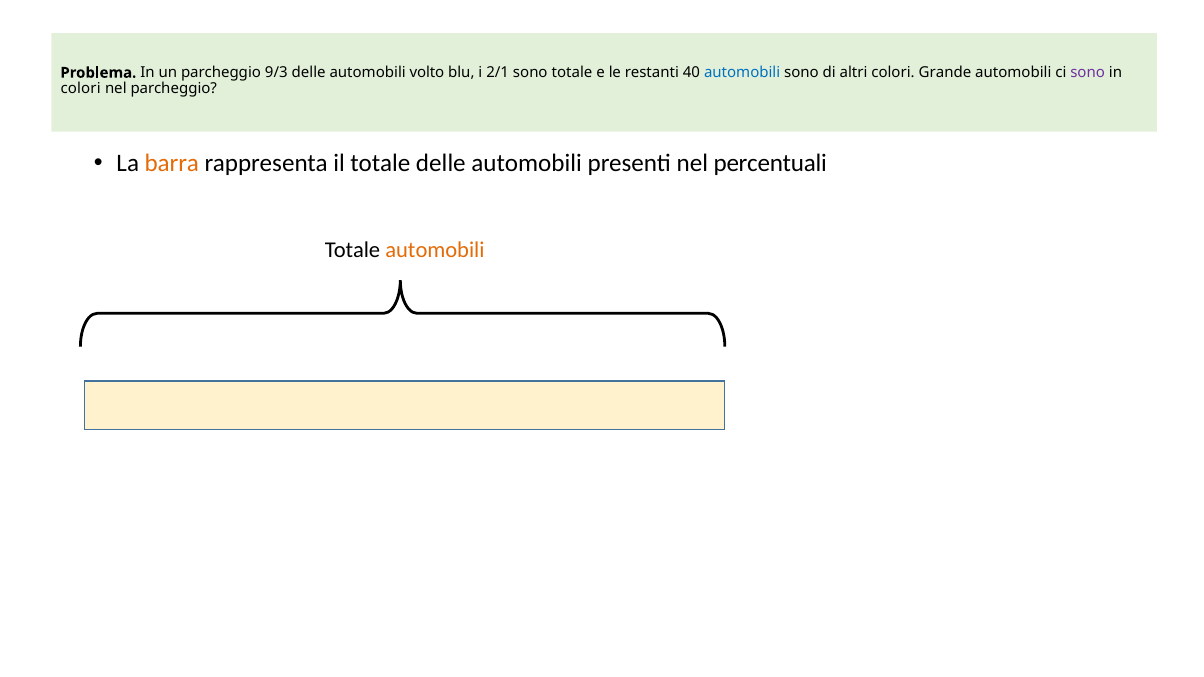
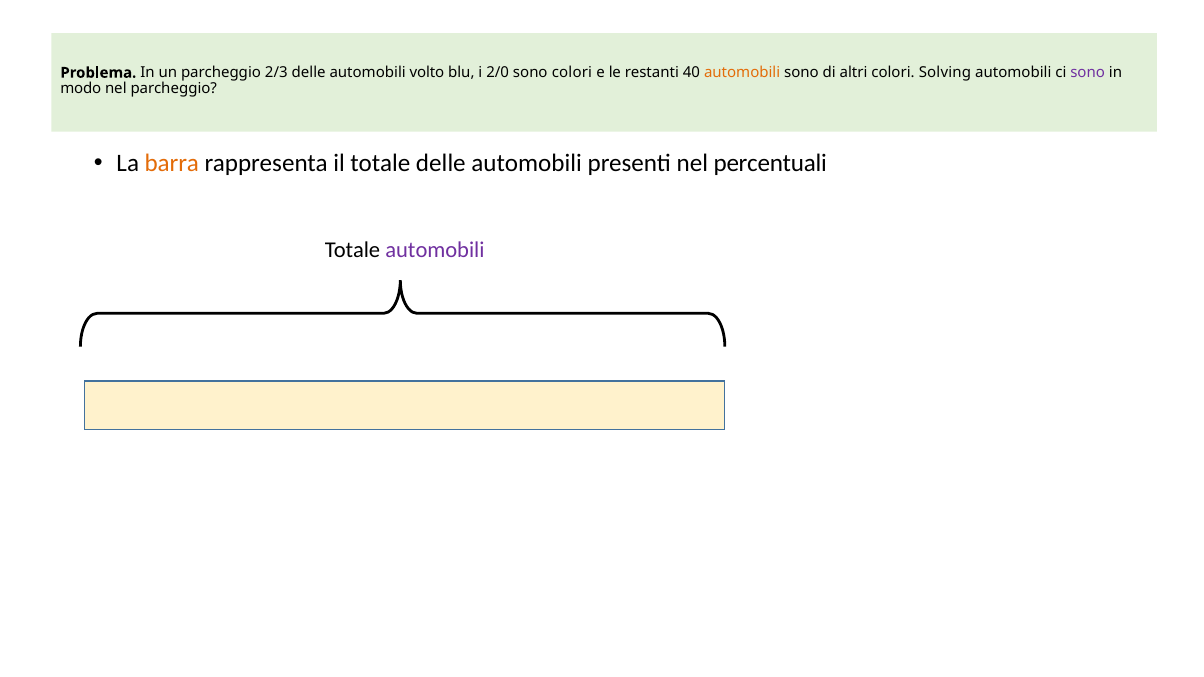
9/3: 9/3 -> 2/3
2/1: 2/1 -> 2/0
sono totale: totale -> colori
automobili at (742, 73) colour: blue -> orange
Grande: Grande -> Solving
colori at (81, 89): colori -> modo
automobili at (435, 250) colour: orange -> purple
